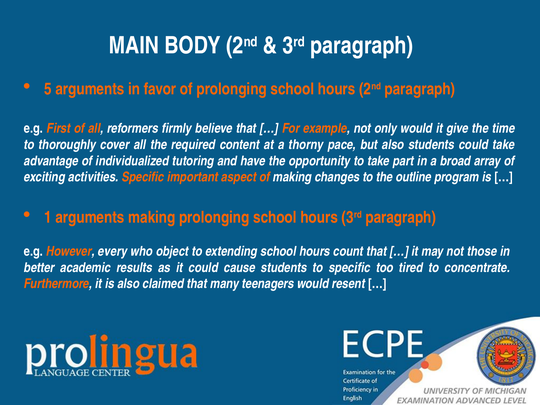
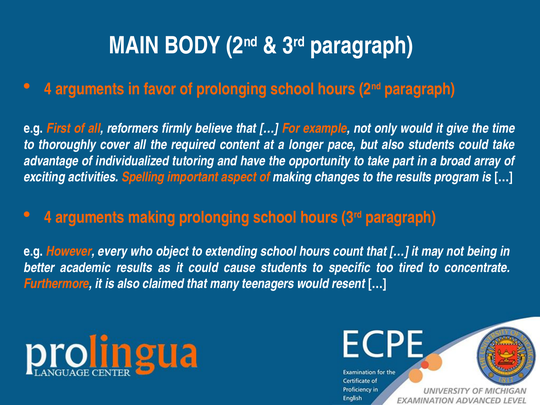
5 at (48, 89): 5 -> 4
thorny: thorny -> longer
activities Specific: Specific -> Spelling
the outline: outline -> results
1 at (48, 217): 1 -> 4
those: those -> being
